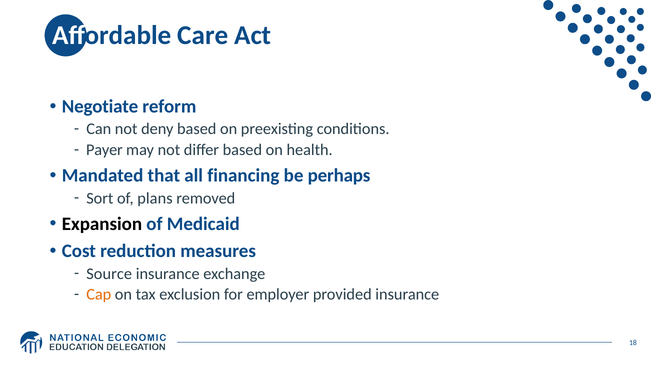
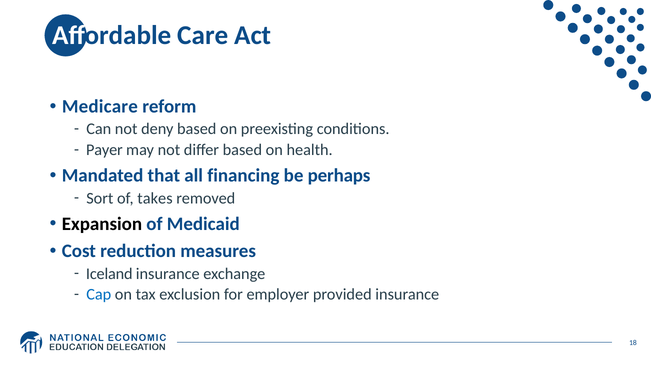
Negotiate: Negotiate -> Medicare
plans: plans -> takes
Source: Source -> Iceland
Cap colour: orange -> blue
